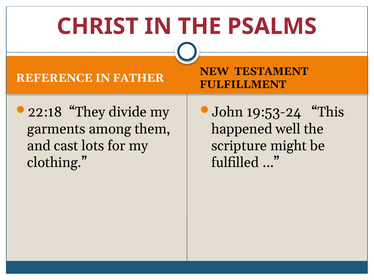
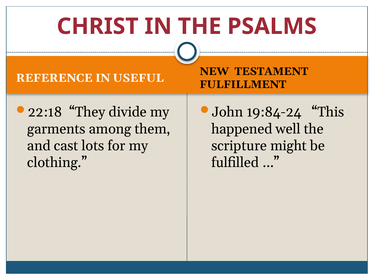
FATHER: FATHER -> USEFUL
19:53-24: 19:53-24 -> 19:84-24
